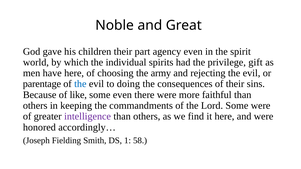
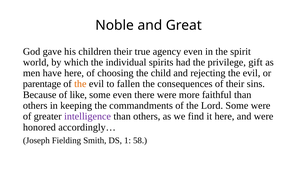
part: part -> true
army: army -> child
the at (80, 84) colour: blue -> orange
doing: doing -> fallen
